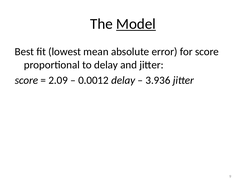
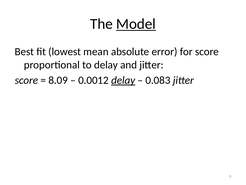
2.09: 2.09 -> 8.09
delay at (123, 80) underline: none -> present
3.936: 3.936 -> 0.083
